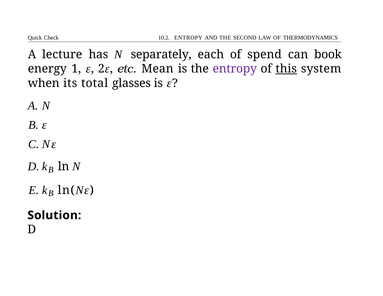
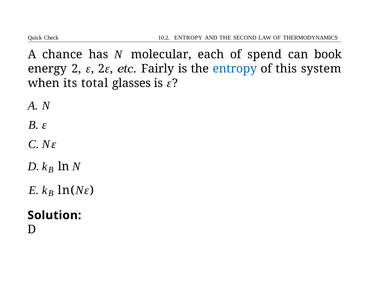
lecture: lecture -> chance
separately: separately -> molecular
energy 1: 1 -> 2
Mean: Mean -> Fairly
entropy at (235, 69) colour: purple -> blue
this underline: present -> none
